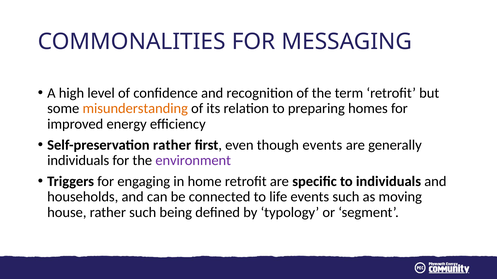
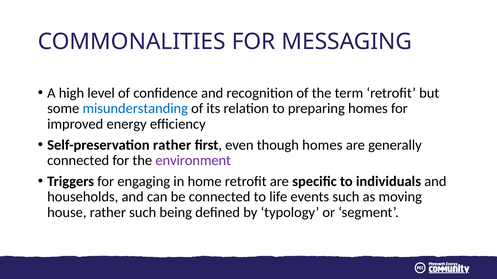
misunderstanding colour: orange -> blue
though events: events -> homes
individuals at (78, 161): individuals -> connected
